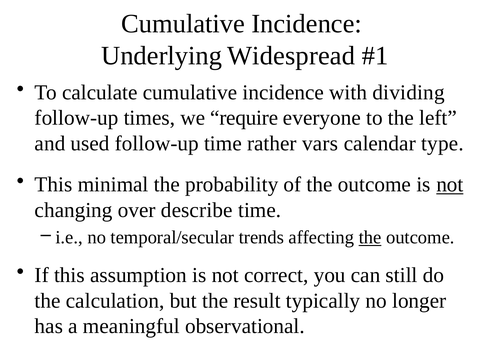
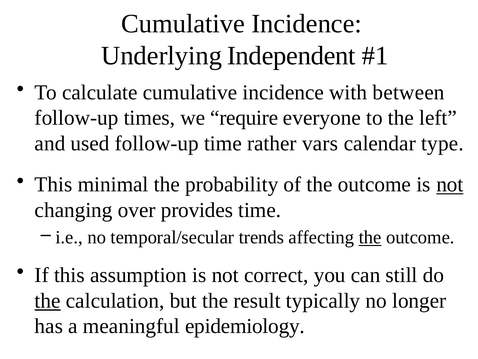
Widespread: Widespread -> Independent
dividing: dividing -> between
describe: describe -> provides
the at (48, 300) underline: none -> present
observational: observational -> epidemiology
